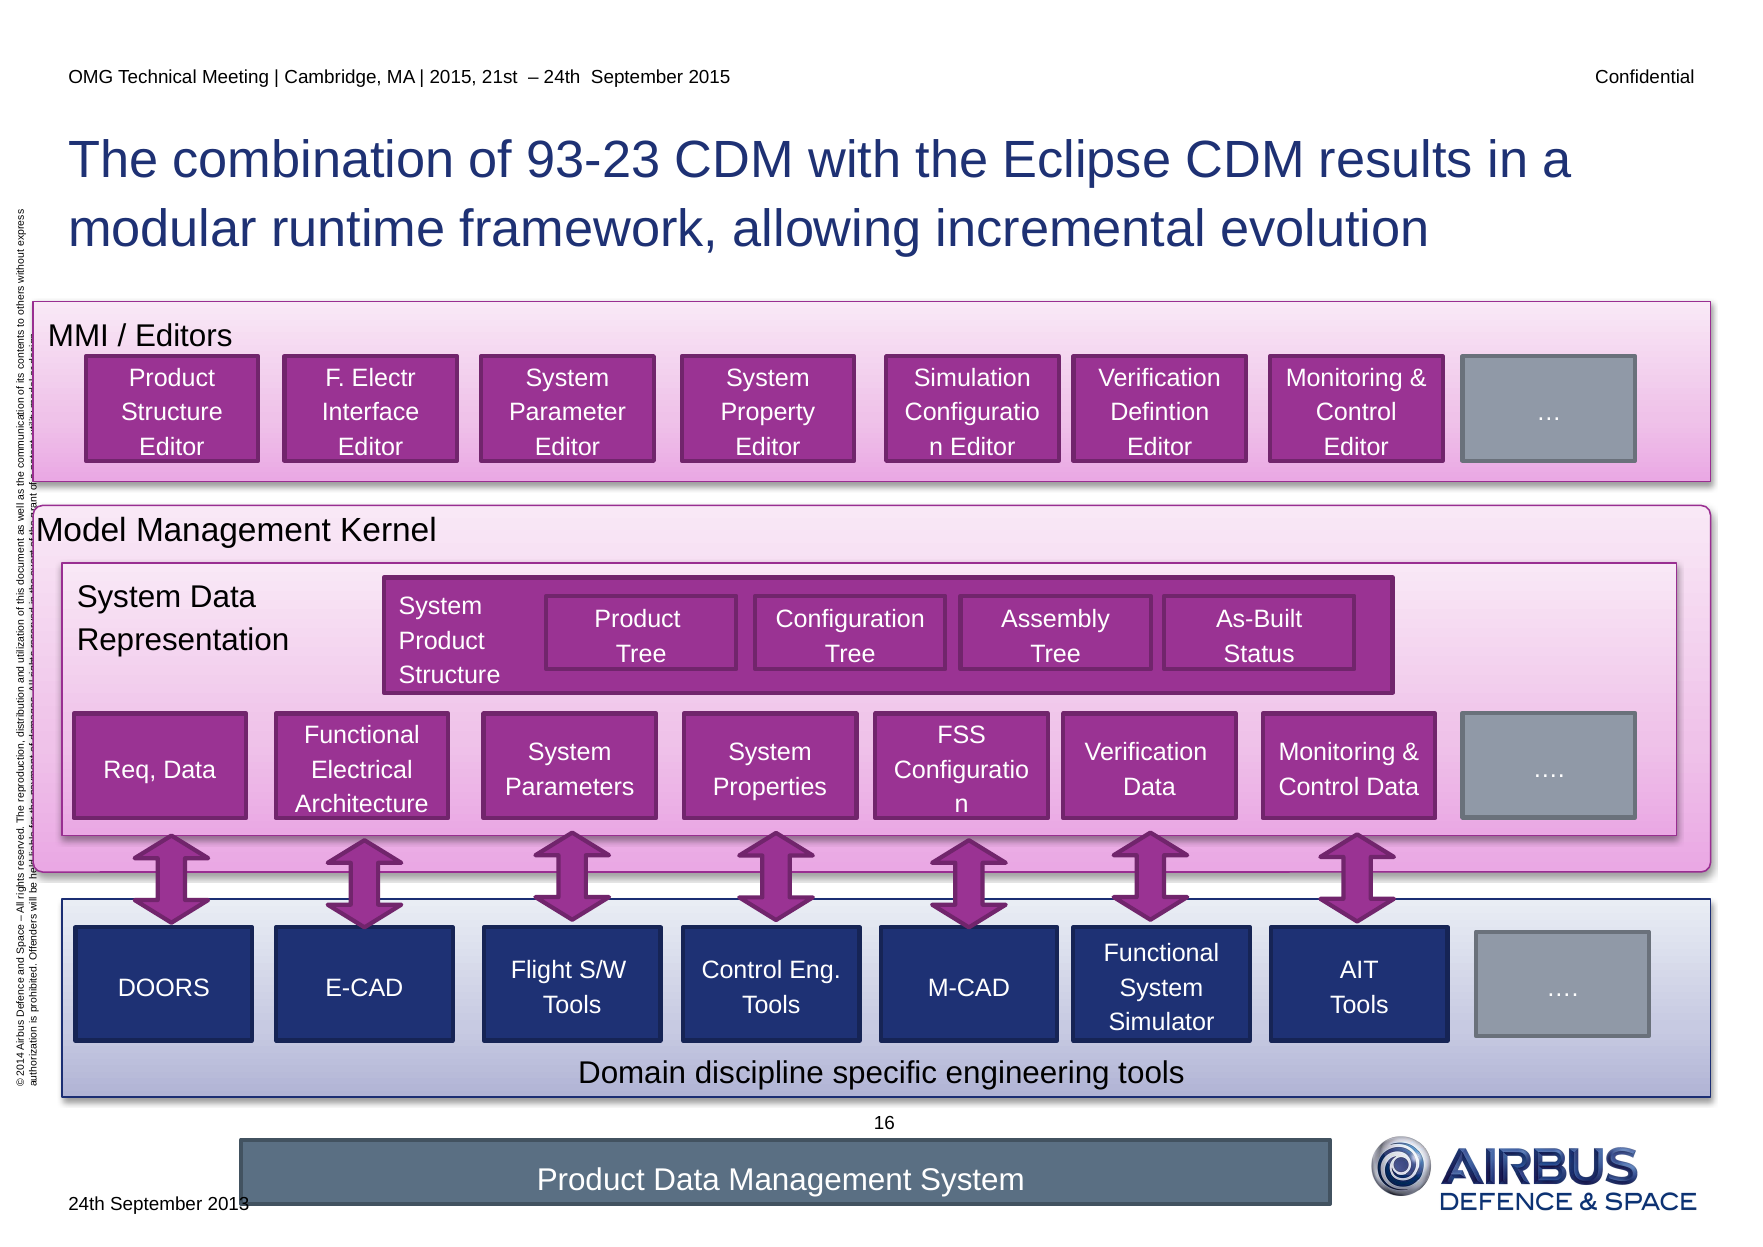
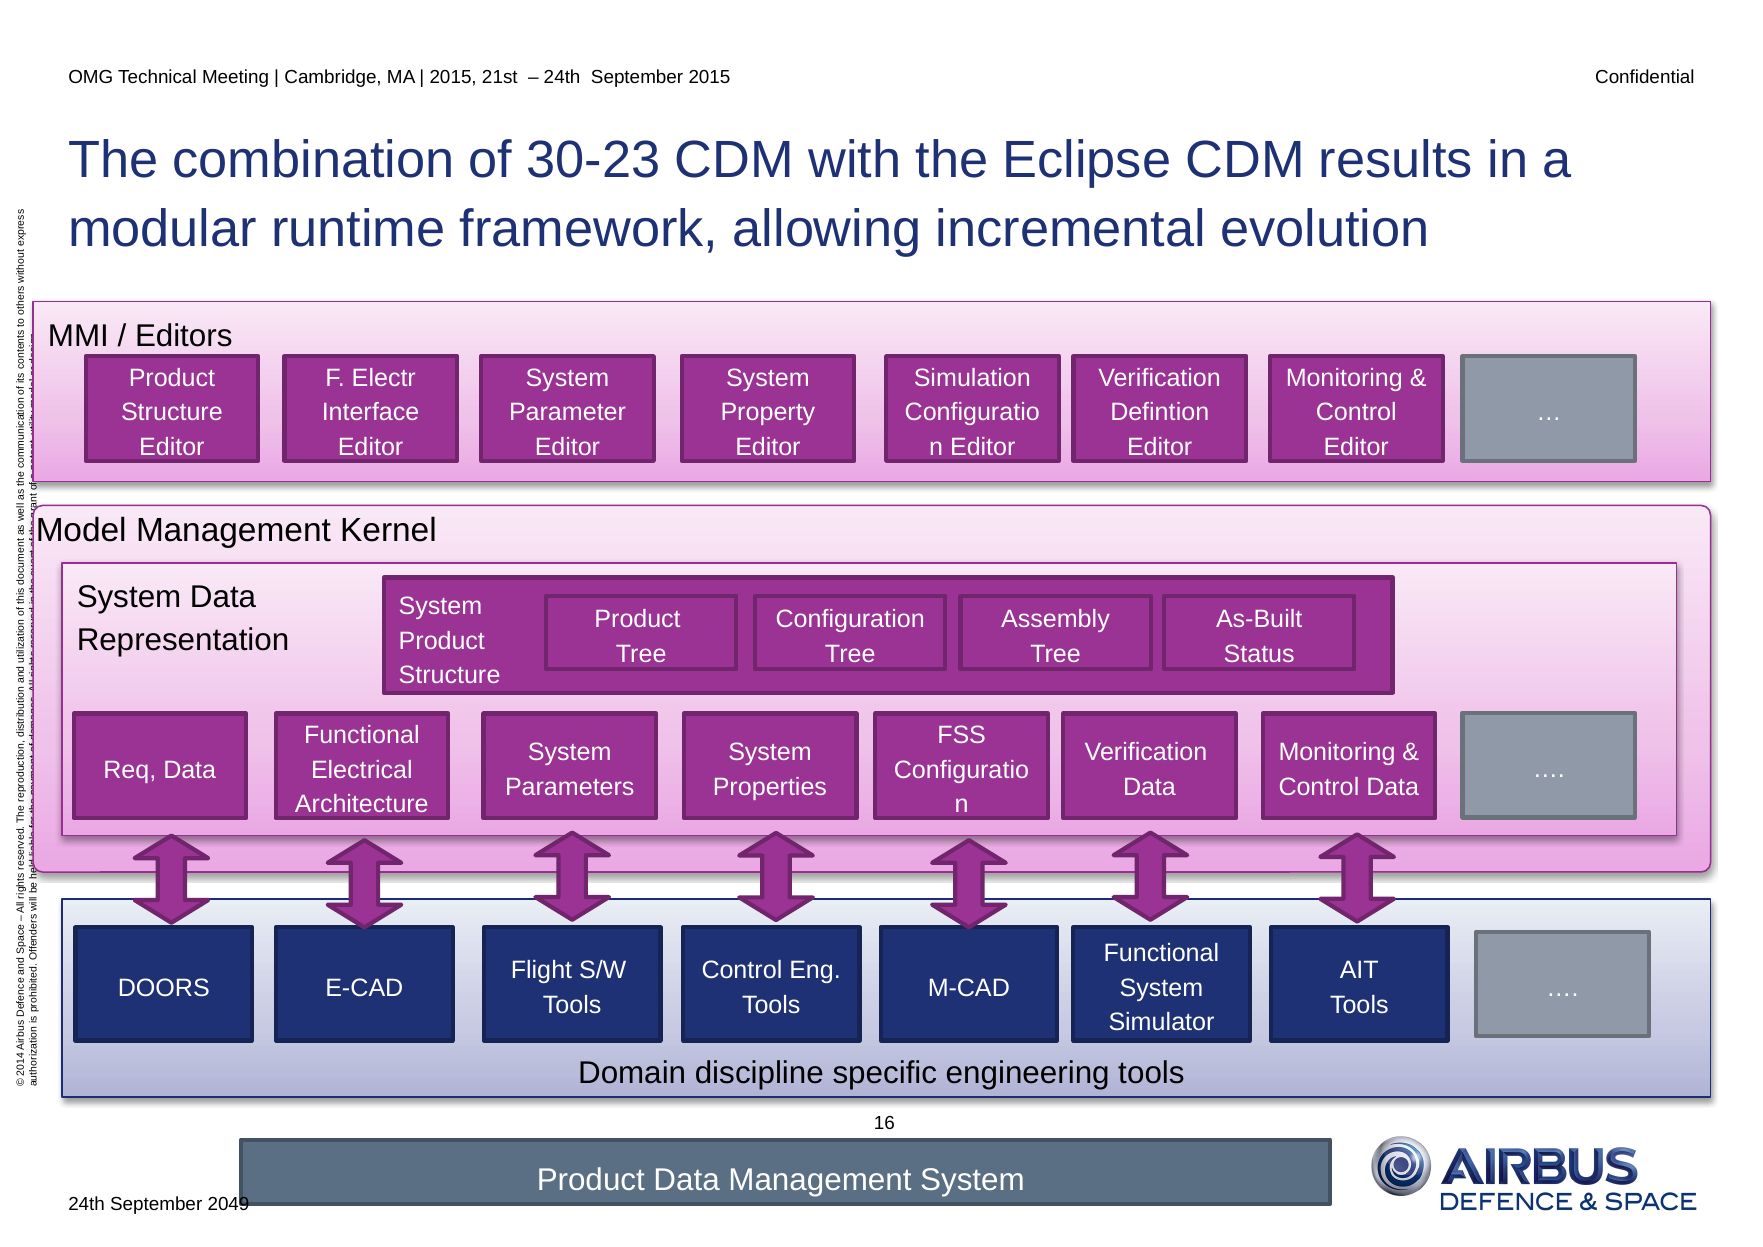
93-23: 93-23 -> 30-23
2013: 2013 -> 2049
